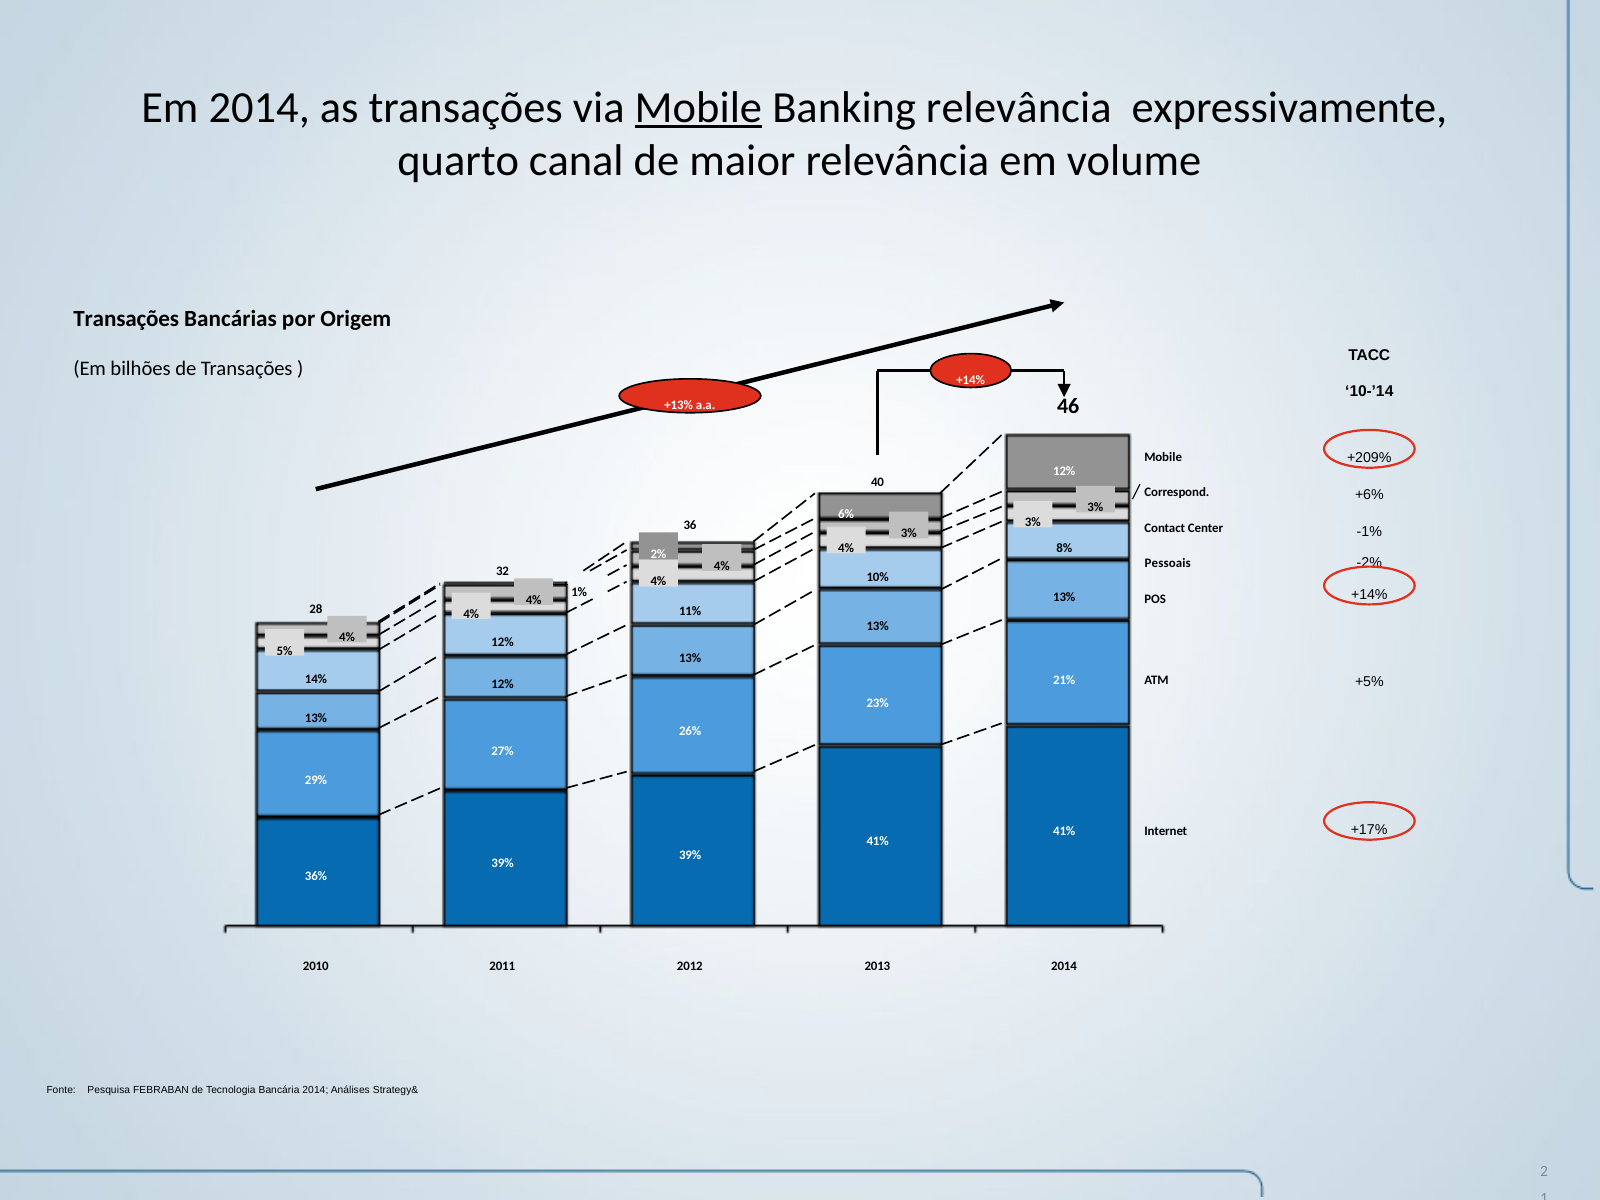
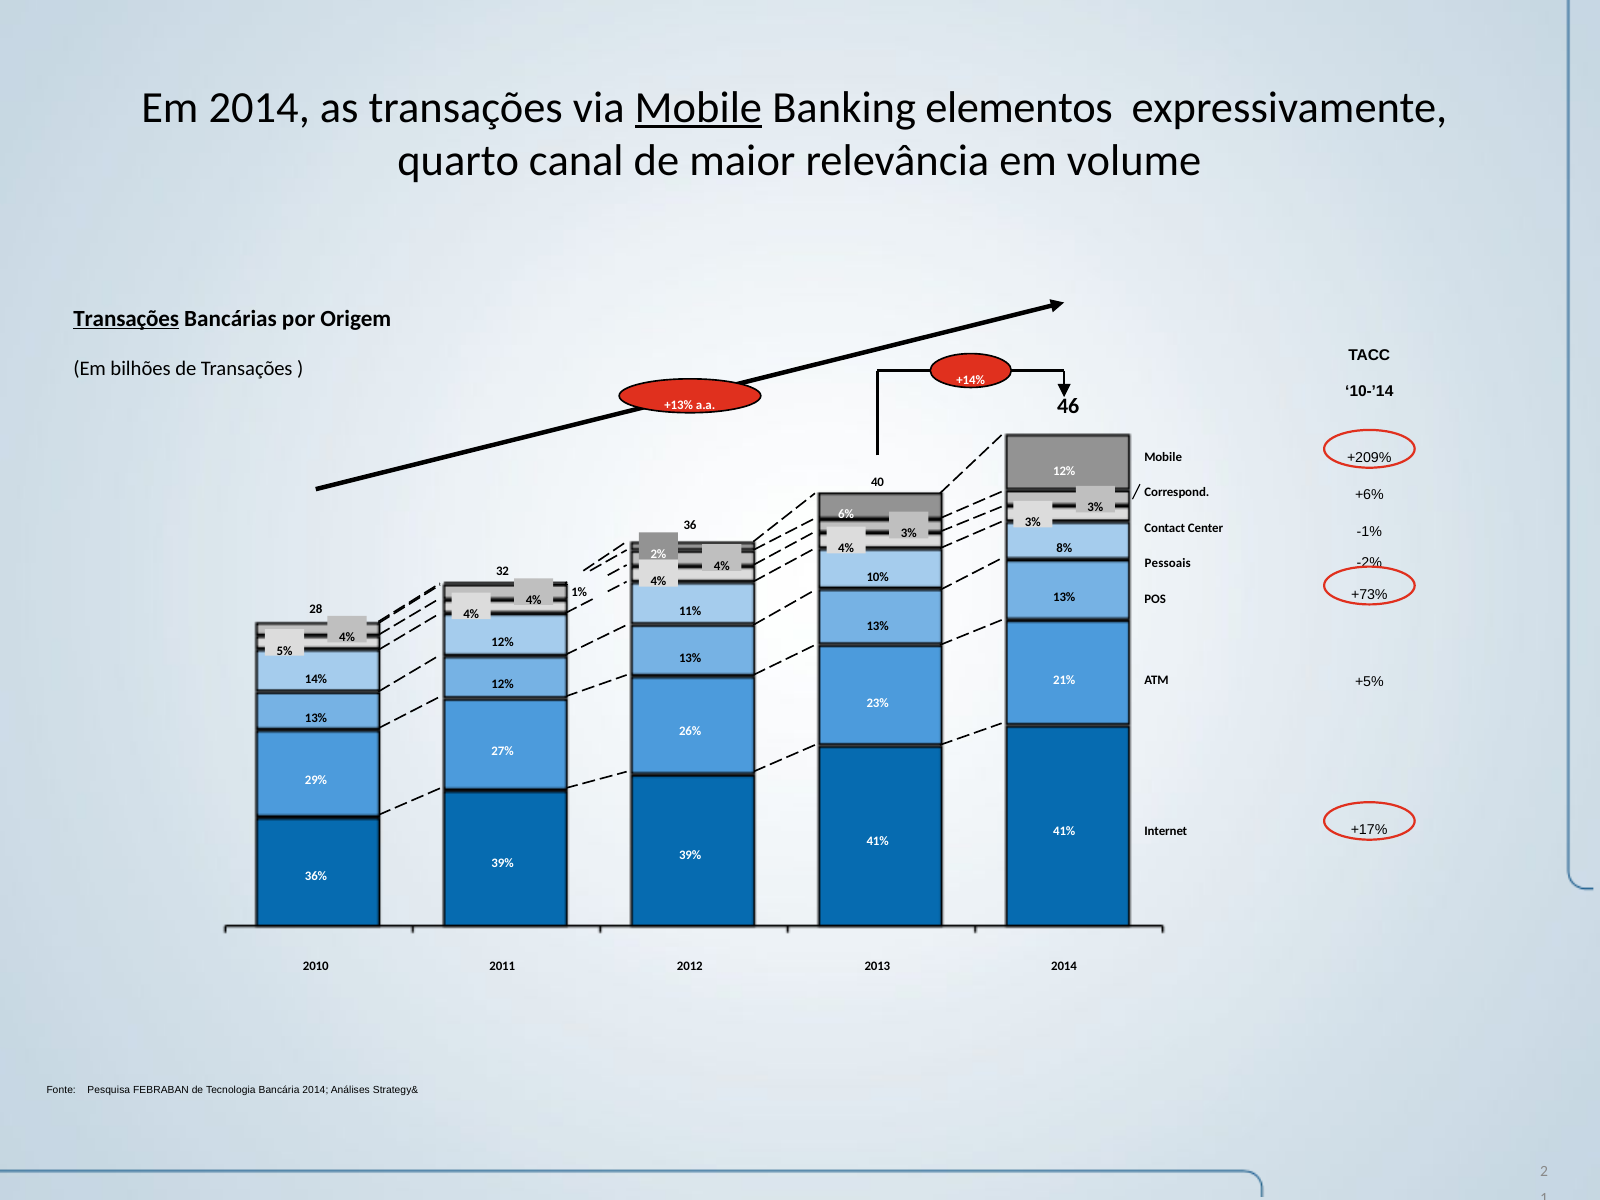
Banking relevância: relevância -> elementos
Transações at (126, 319) underline: none -> present
+14% at (1369, 595): +14% -> +73%
